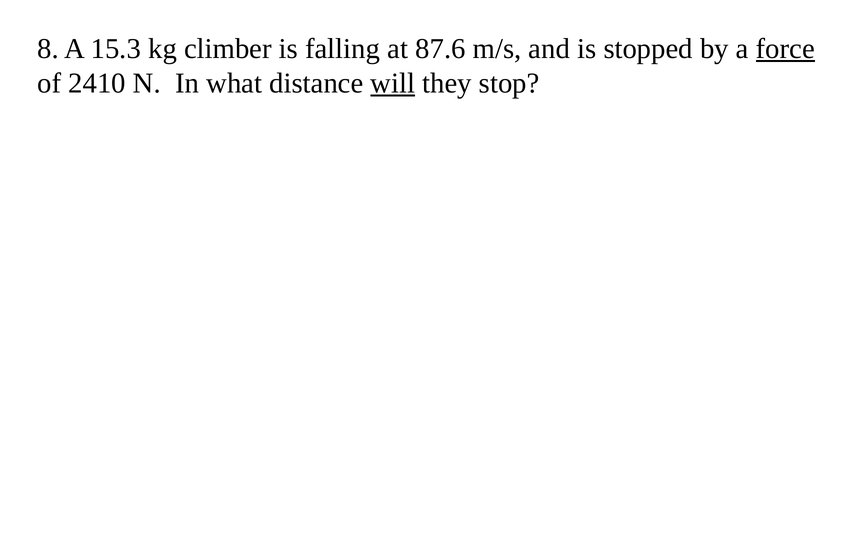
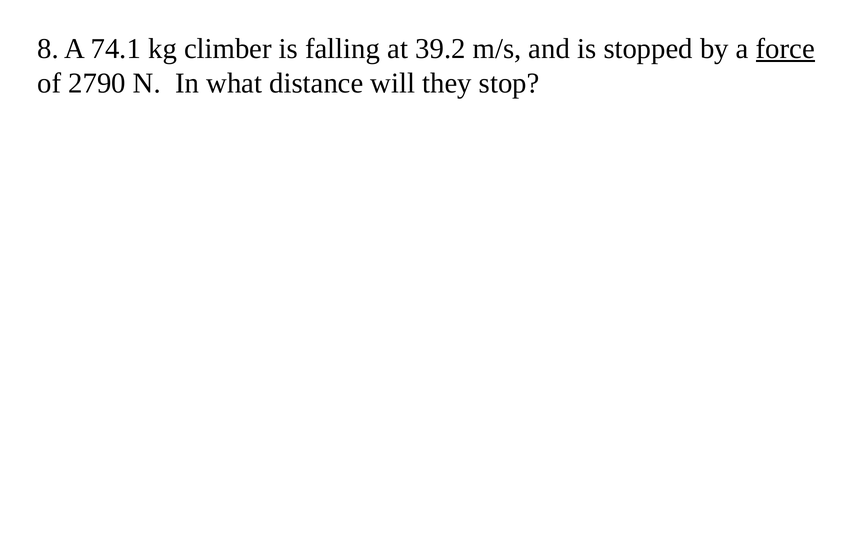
15.3: 15.3 -> 74.1
87.6: 87.6 -> 39.2
2410: 2410 -> 2790
will underline: present -> none
